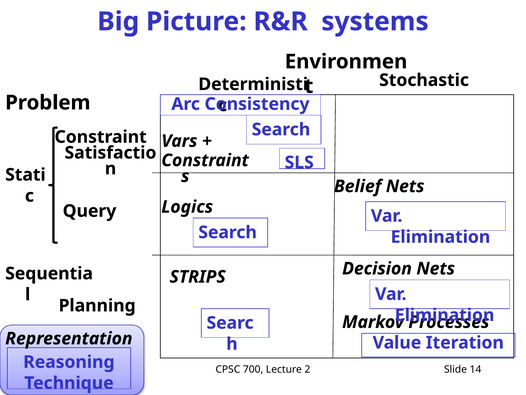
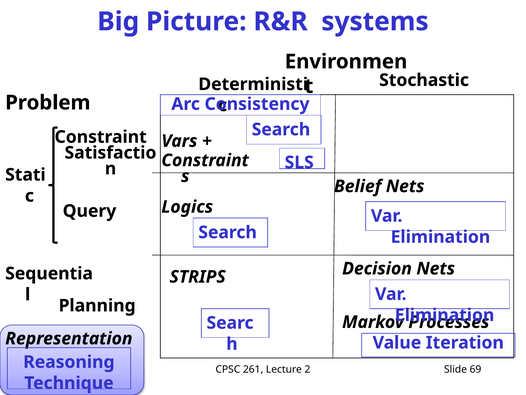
700: 700 -> 261
14: 14 -> 69
